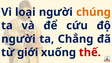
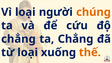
người at (18, 39): người -> chẳng
từ giới: giới -> loại
thế colour: red -> orange
